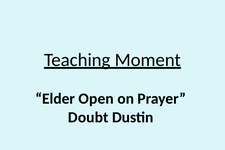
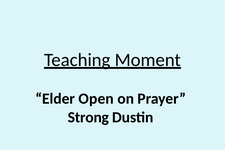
Doubt: Doubt -> Strong
